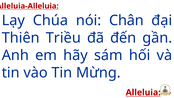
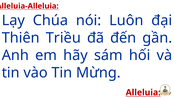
Chân: Chân -> Luôn
